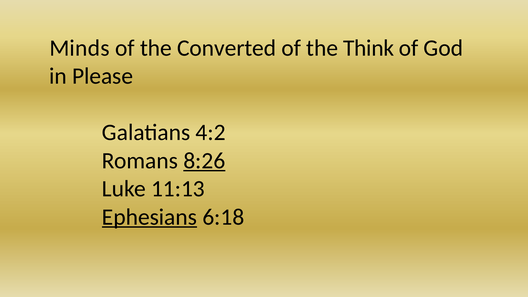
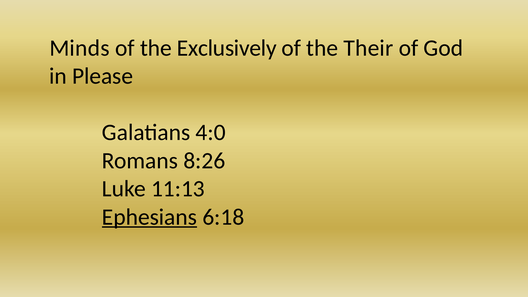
Converted: Converted -> Exclusively
Think: Think -> Their
4:2: 4:2 -> 4:0
8:26 underline: present -> none
